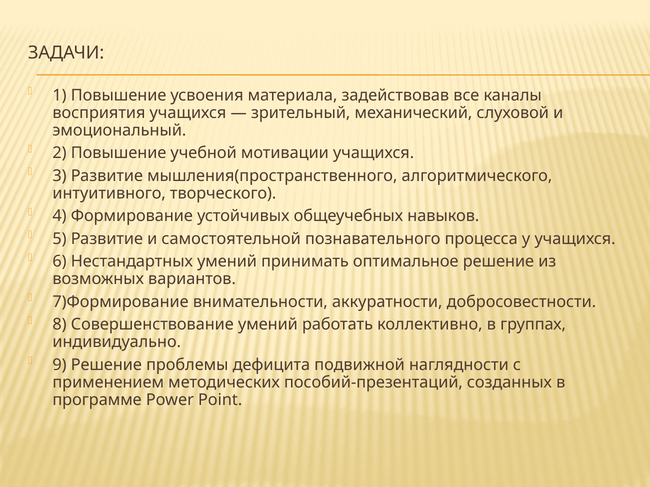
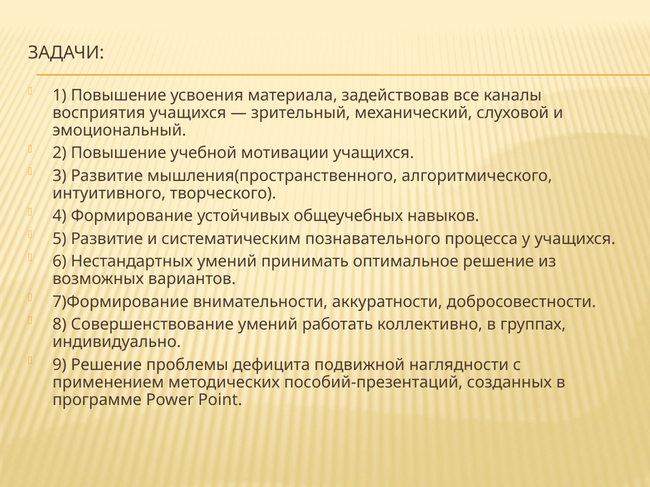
самостоятельной: самостоятельной -> систематическим
